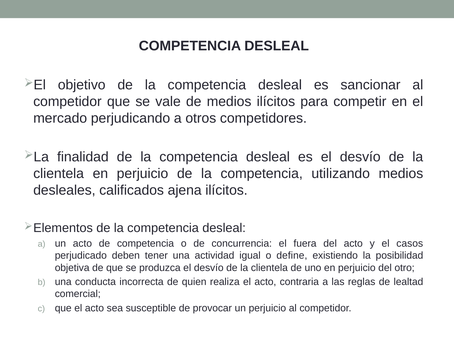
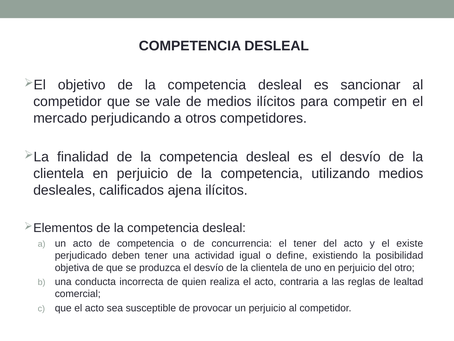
el fuera: fuera -> tener
casos: casos -> existe
